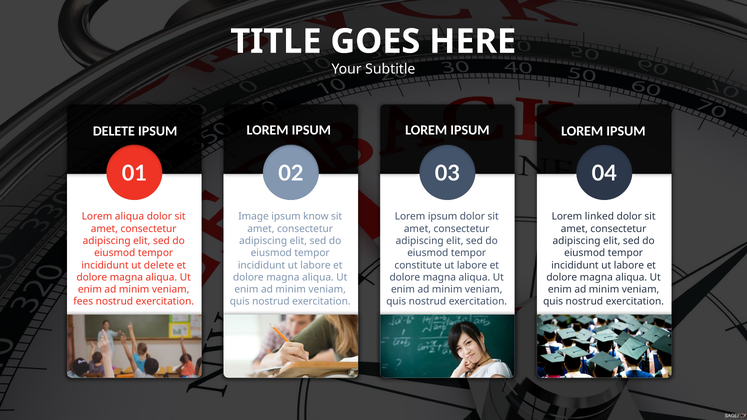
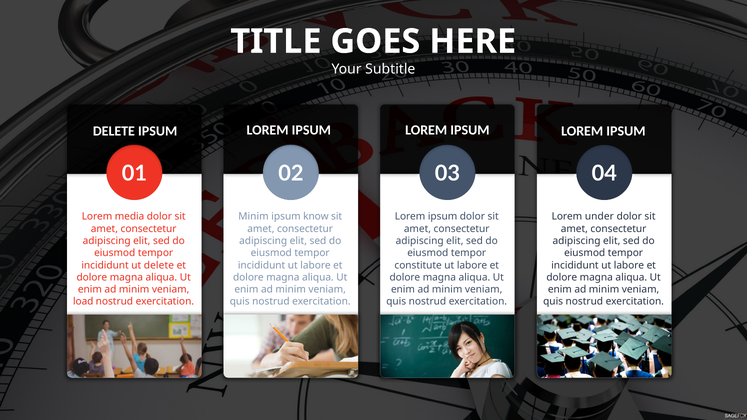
Lorem aliqua: aliqua -> media
Image at (254, 217): Image -> Minim
linked: linked -> under
fees: fees -> load
